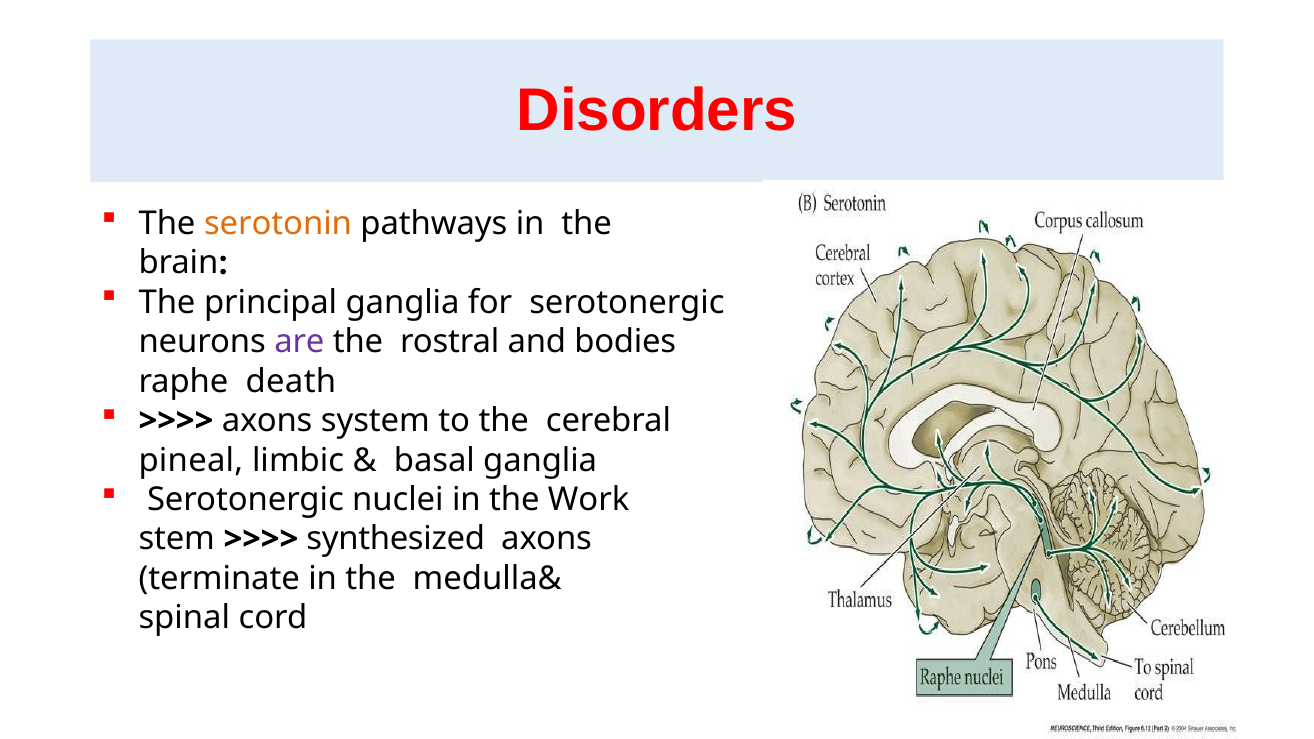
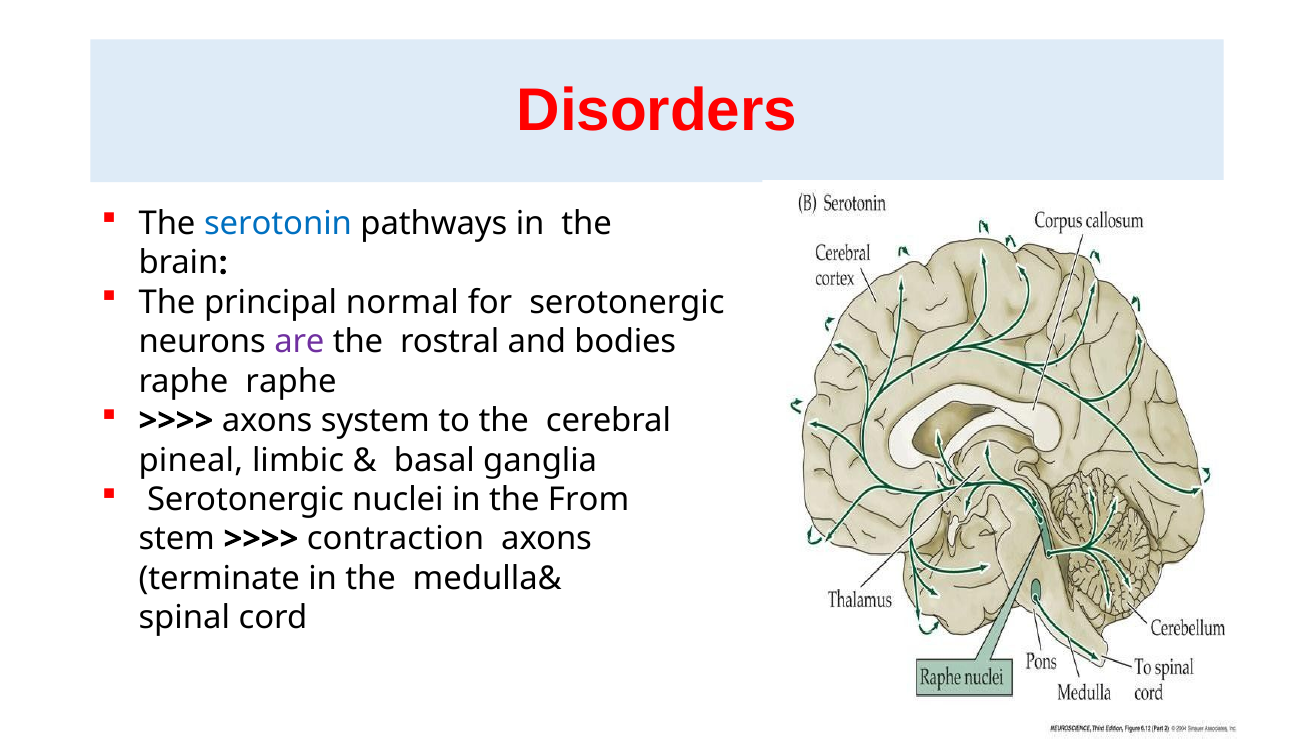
serotonin colour: orange -> blue
principal ganglia: ganglia -> normal
raphe death: death -> raphe
Work: Work -> From
synthesized: synthesized -> contraction
